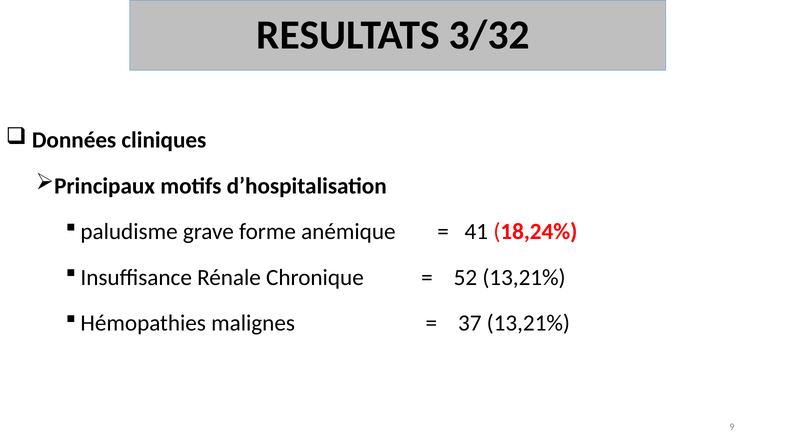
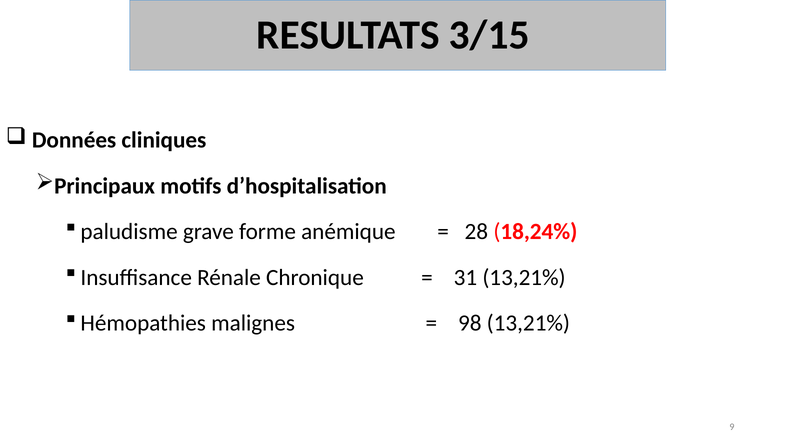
3/32: 3/32 -> 3/15
41: 41 -> 28
52: 52 -> 31
37: 37 -> 98
